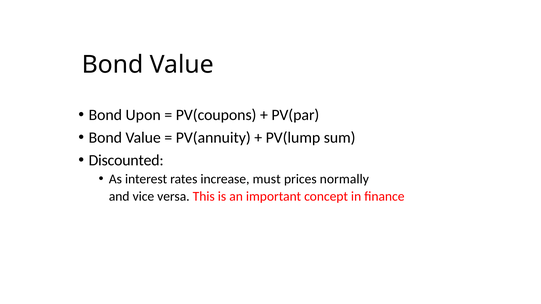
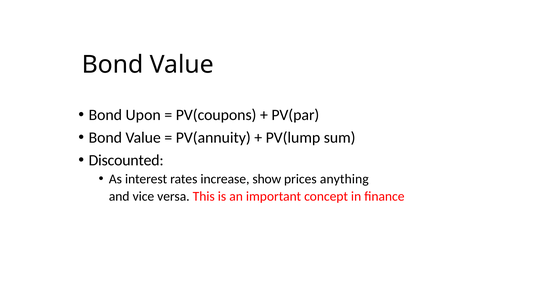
must: must -> show
normally: normally -> anything
